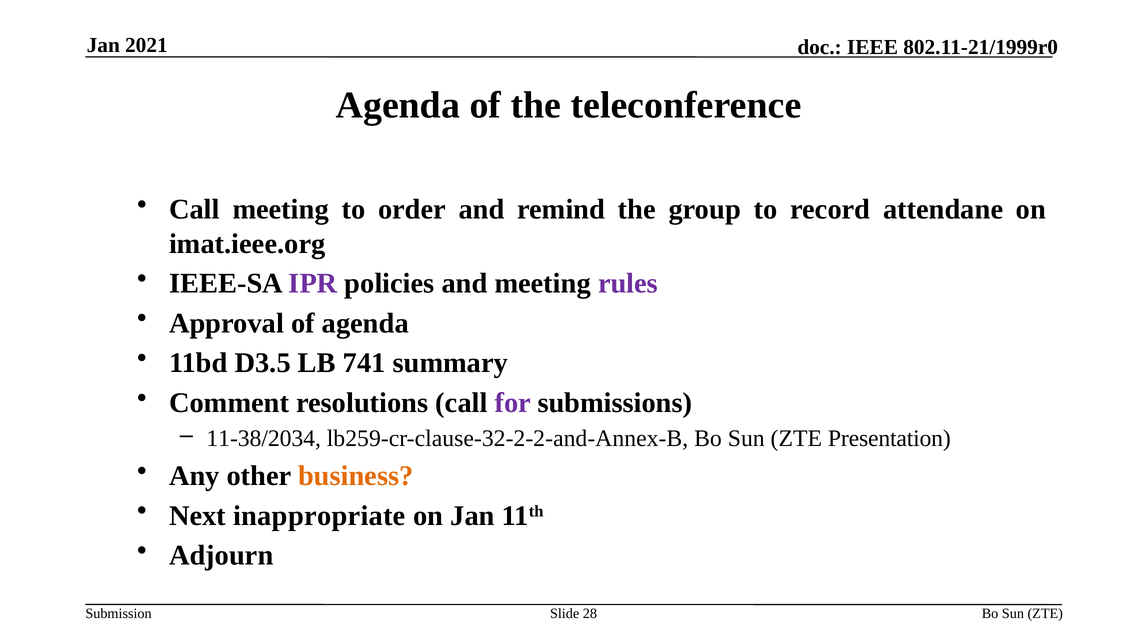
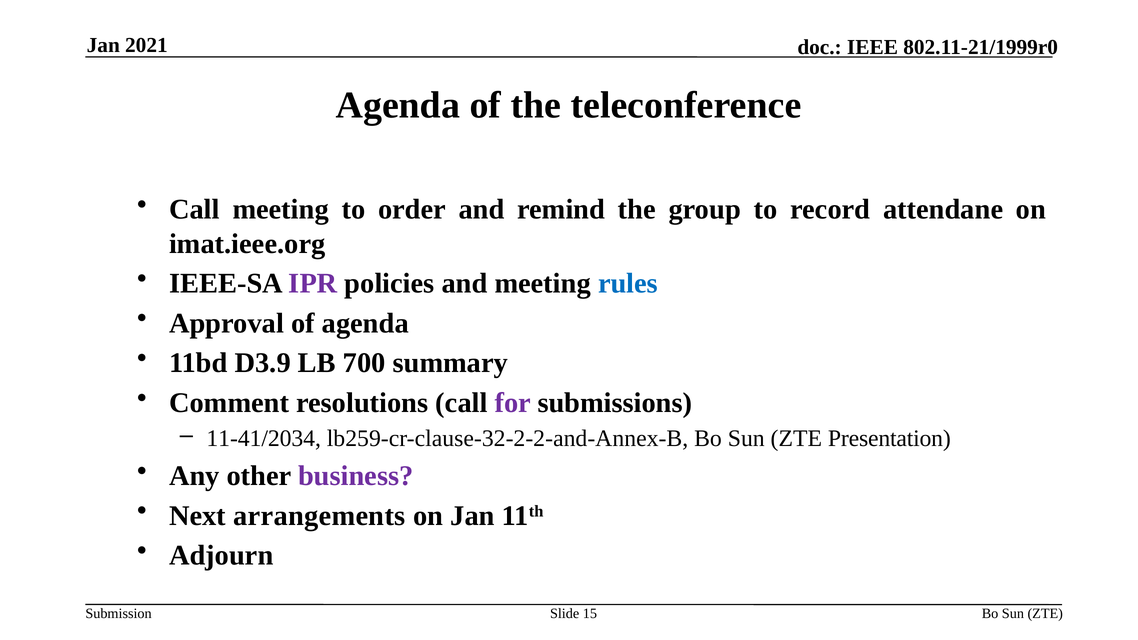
rules colour: purple -> blue
D3.5: D3.5 -> D3.9
741: 741 -> 700
11-38/2034: 11-38/2034 -> 11-41/2034
business colour: orange -> purple
inappropriate: inappropriate -> arrangements
28: 28 -> 15
